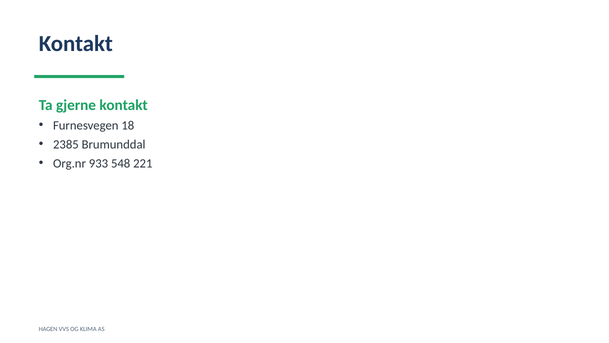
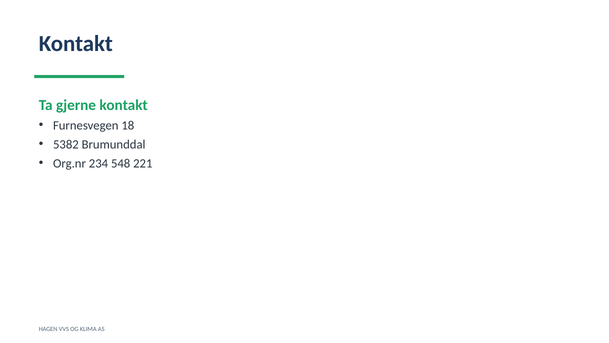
2385: 2385 -> 5382
933: 933 -> 234
